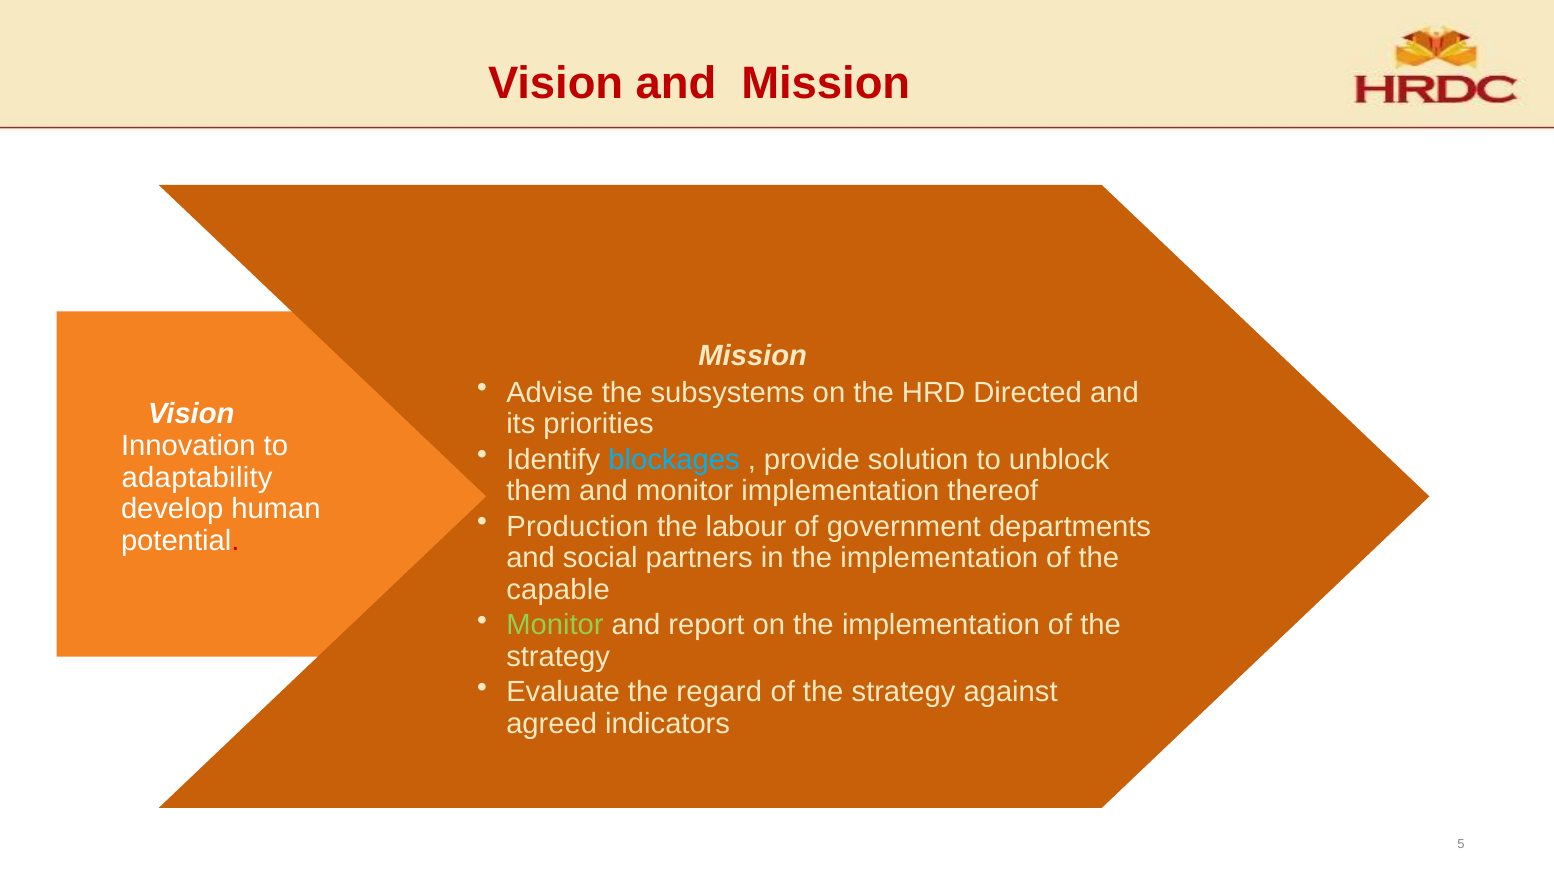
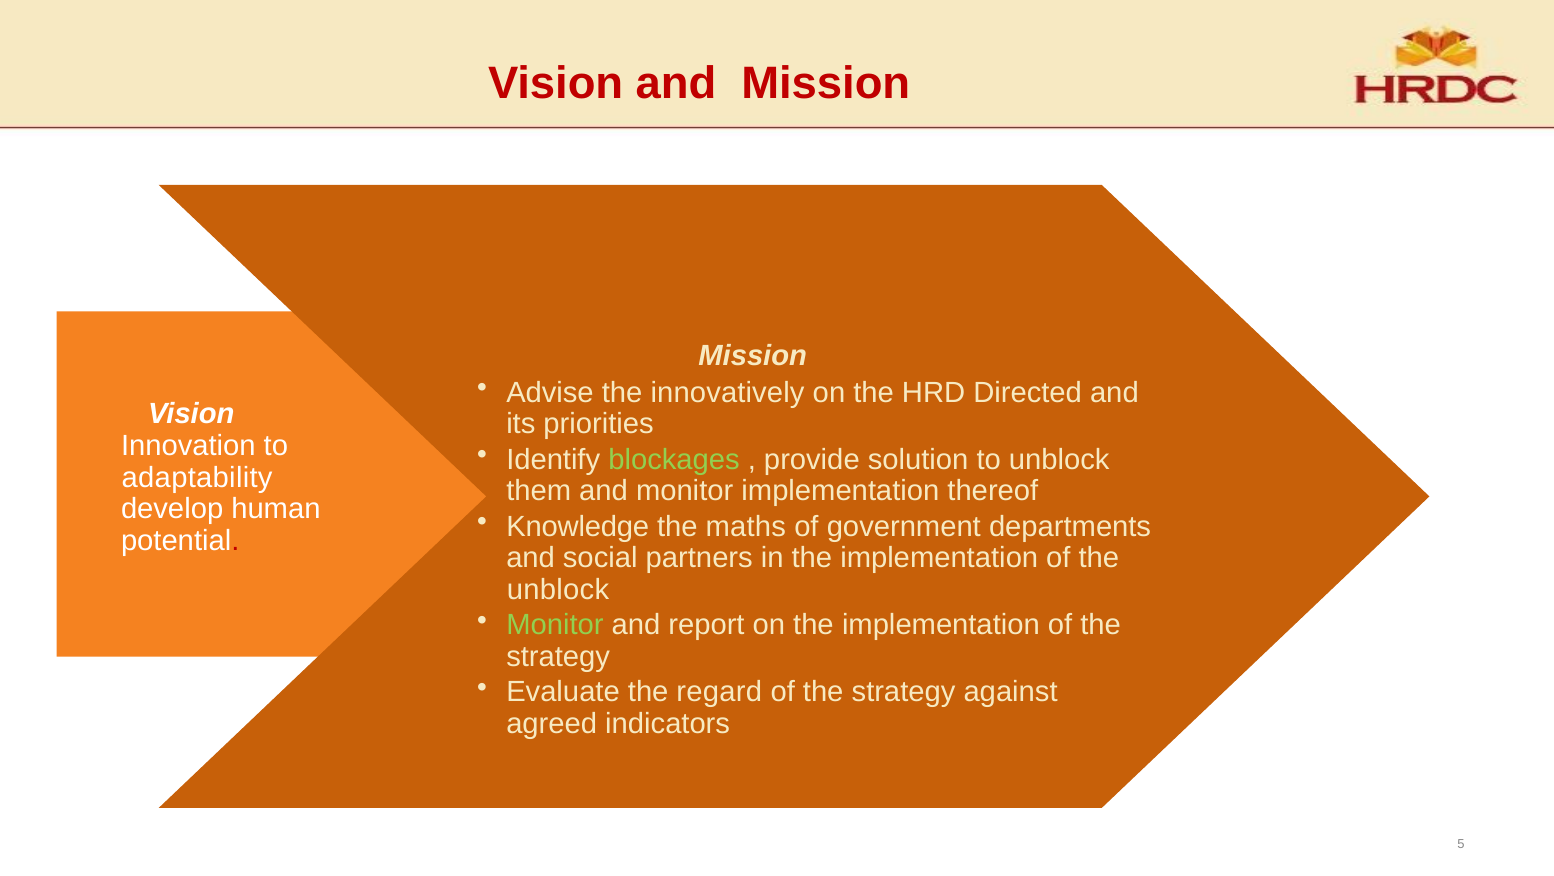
subsystems: subsystems -> innovatively
blockages colour: light blue -> light green
Production: Production -> Knowledge
labour: labour -> maths
capable at (558, 590): capable -> unblock
